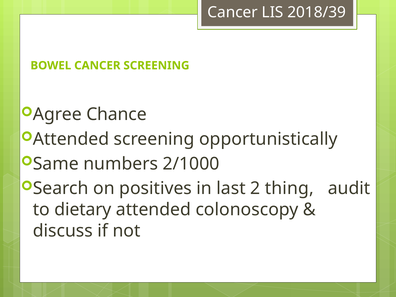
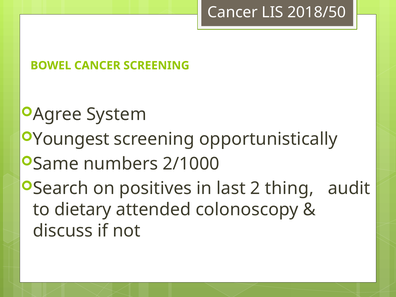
2018/39: 2018/39 -> 2018/50
Chance: Chance -> System
Attended at (71, 139): Attended -> Youngest
